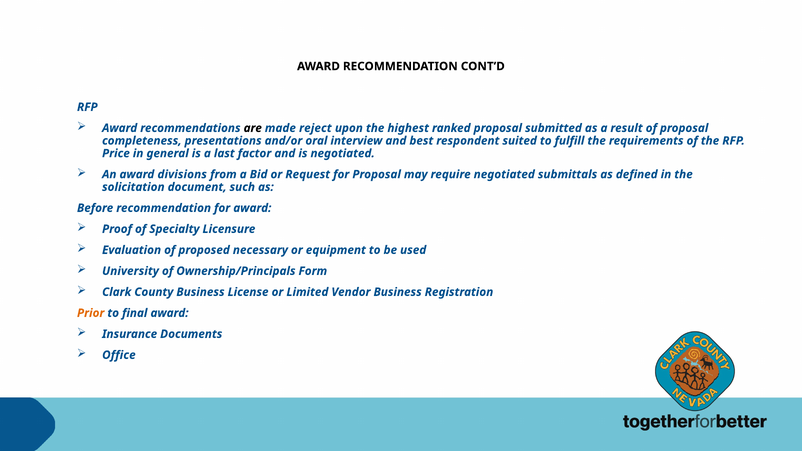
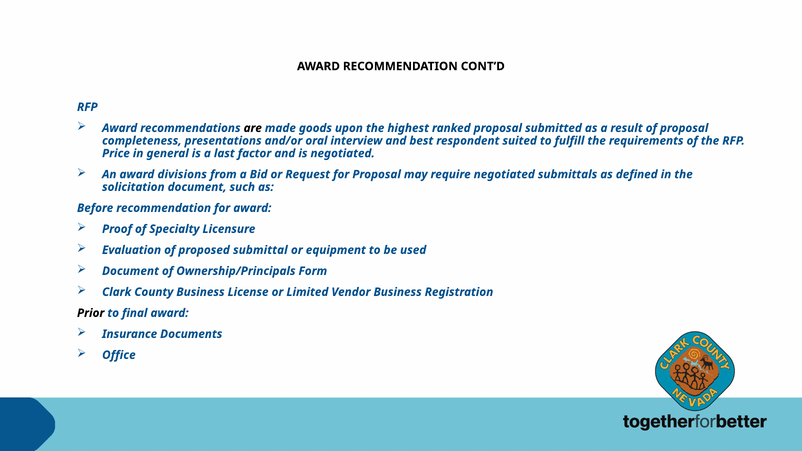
reject: reject -> goods
necessary: necessary -> submittal
University at (130, 271): University -> Document
Prior colour: orange -> black
